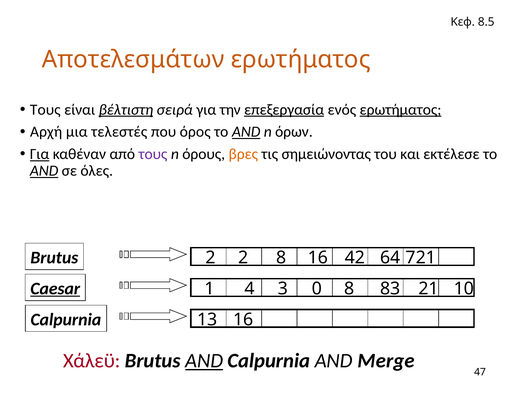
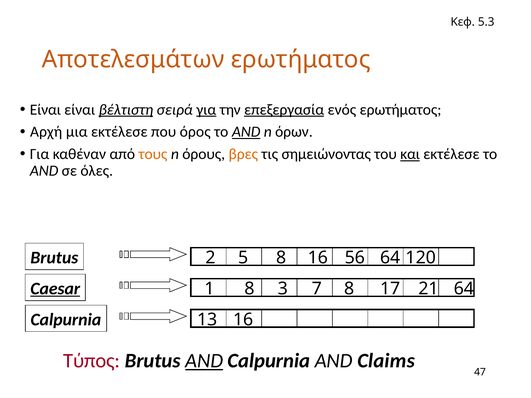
8.5: 8.5 -> 5.3
Τους at (45, 110): Τους -> Είναι
για at (206, 110) underline: none -> present
ερωτήματος at (401, 110) underline: present -> none
μια τελεστές: τελεστές -> εκτέλεσε
Για at (40, 154) underline: present -> none
τους at (153, 154) colour: purple -> orange
και underline: none -> present
AND at (44, 171) underline: present -> none
2 2: 2 -> 5
42: 42 -> 56
721: 721 -> 120
1 4: 4 -> 8
0: 0 -> 7
83: 83 -> 17
21 10: 10 -> 64
Χάλεϋ: Χάλεϋ -> Τύπος
Merge: Merge -> Claims
